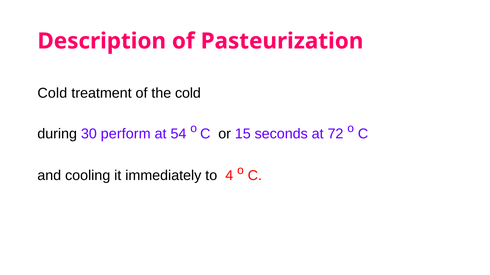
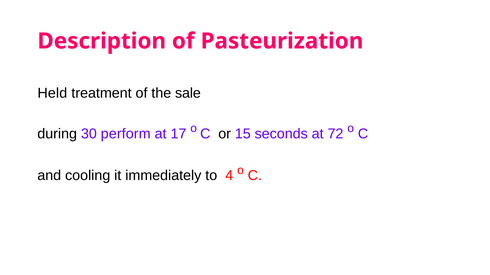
Cold at (52, 93): Cold -> Held
the cold: cold -> sale
54: 54 -> 17
